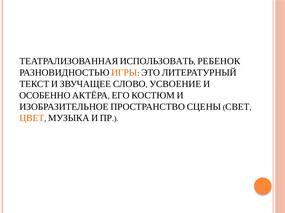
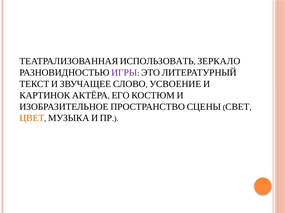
РЕБЕНОК: РЕБЕНОК -> ЗЕРКАЛО
ИГРЫ colour: orange -> purple
ОСОБЕННО: ОСОБЕННО -> КАРТИНОК
